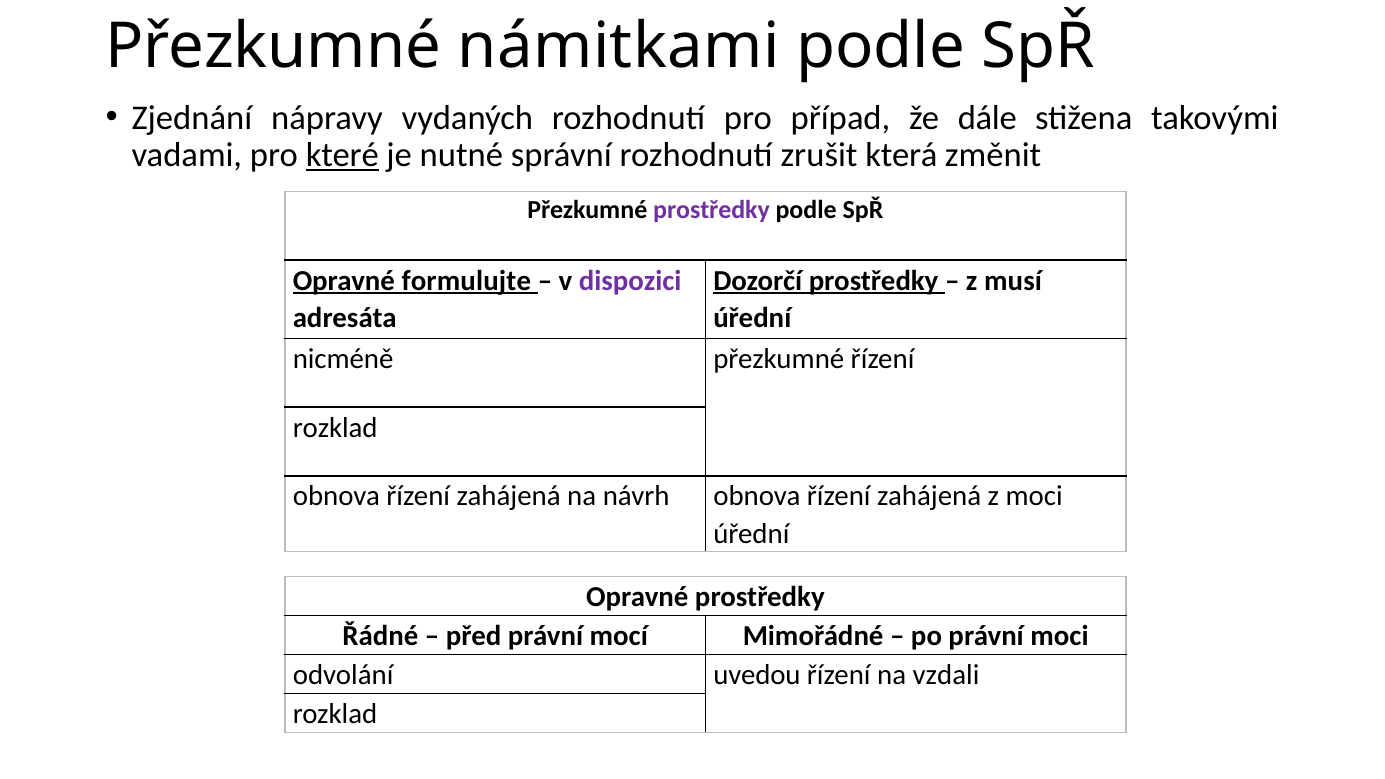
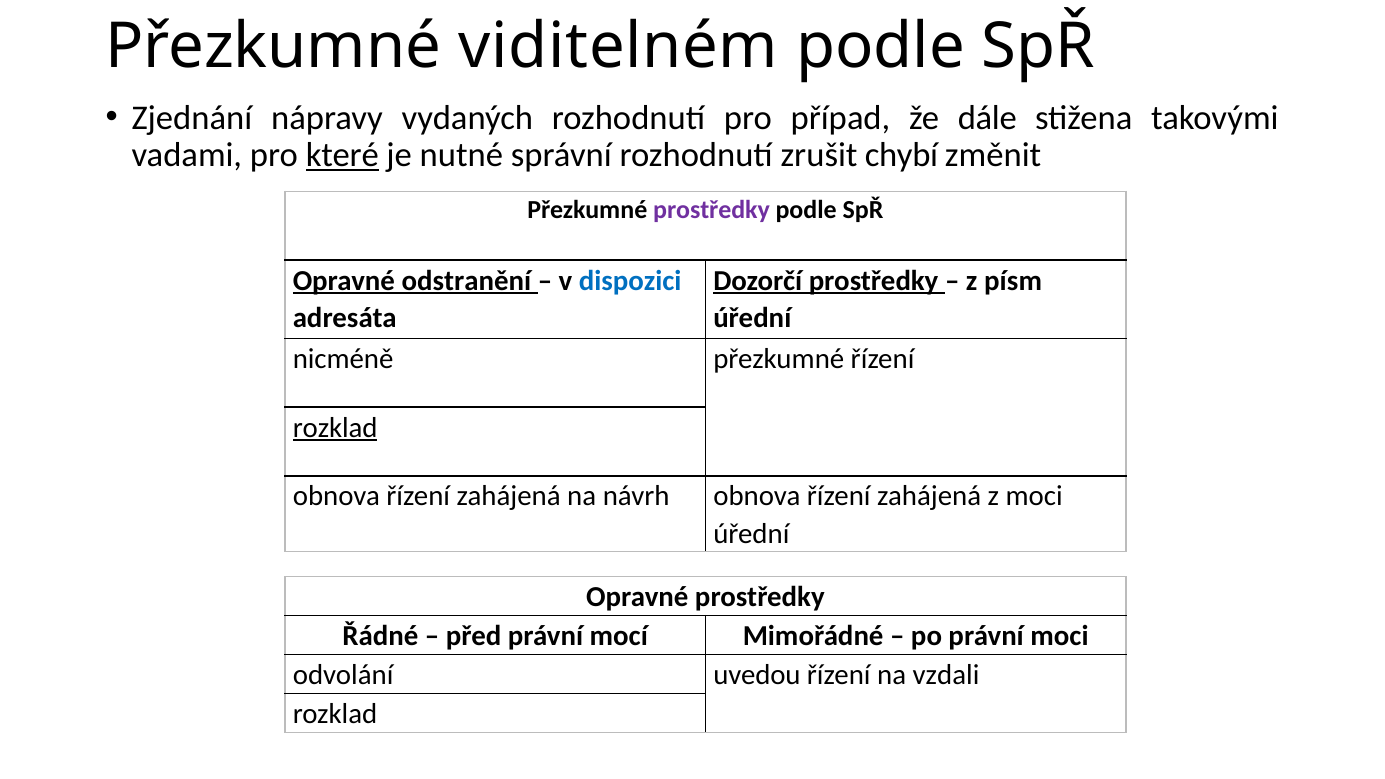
námitkami: námitkami -> viditelném
která: která -> chybí
formulujte: formulujte -> odstranění
dispozici colour: purple -> blue
musí: musí -> písm
rozklad at (335, 428) underline: none -> present
